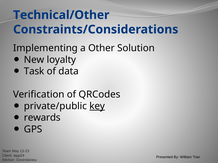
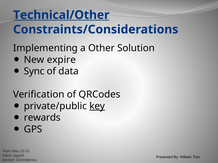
Technical/Other underline: none -> present
loyalty: loyalty -> expire
Task: Task -> Sync
